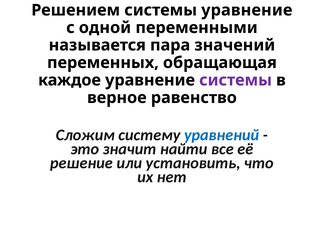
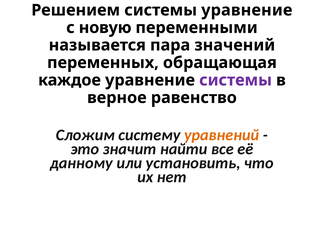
одной: одной -> новую
уравнений colour: blue -> orange
решение: решение -> данному
